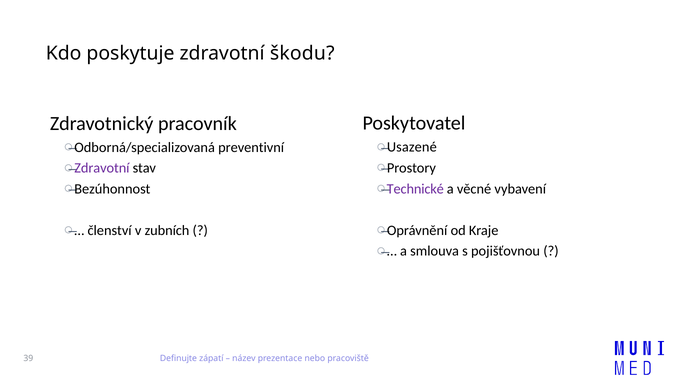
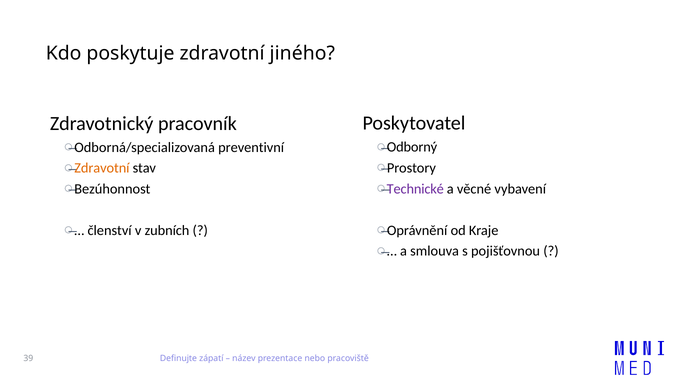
škodu: škodu -> jiného
Usazené: Usazené -> Odborný
Zdravotní at (102, 168) colour: purple -> orange
